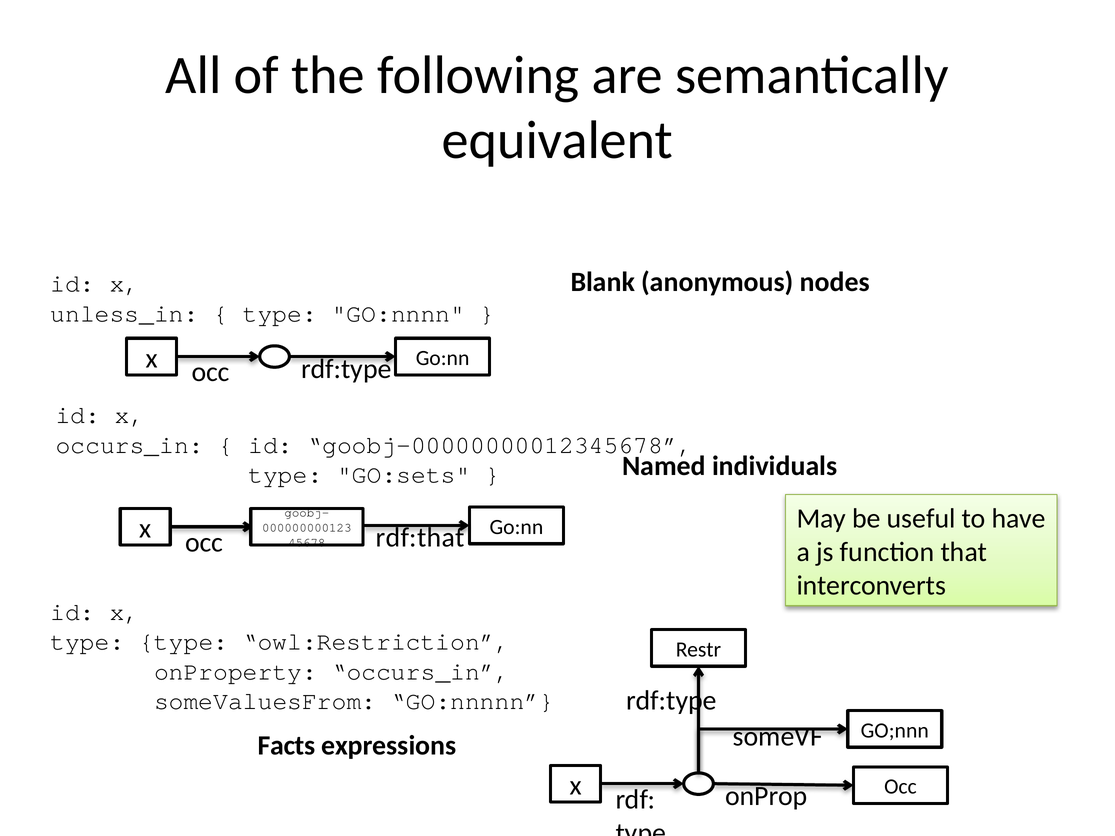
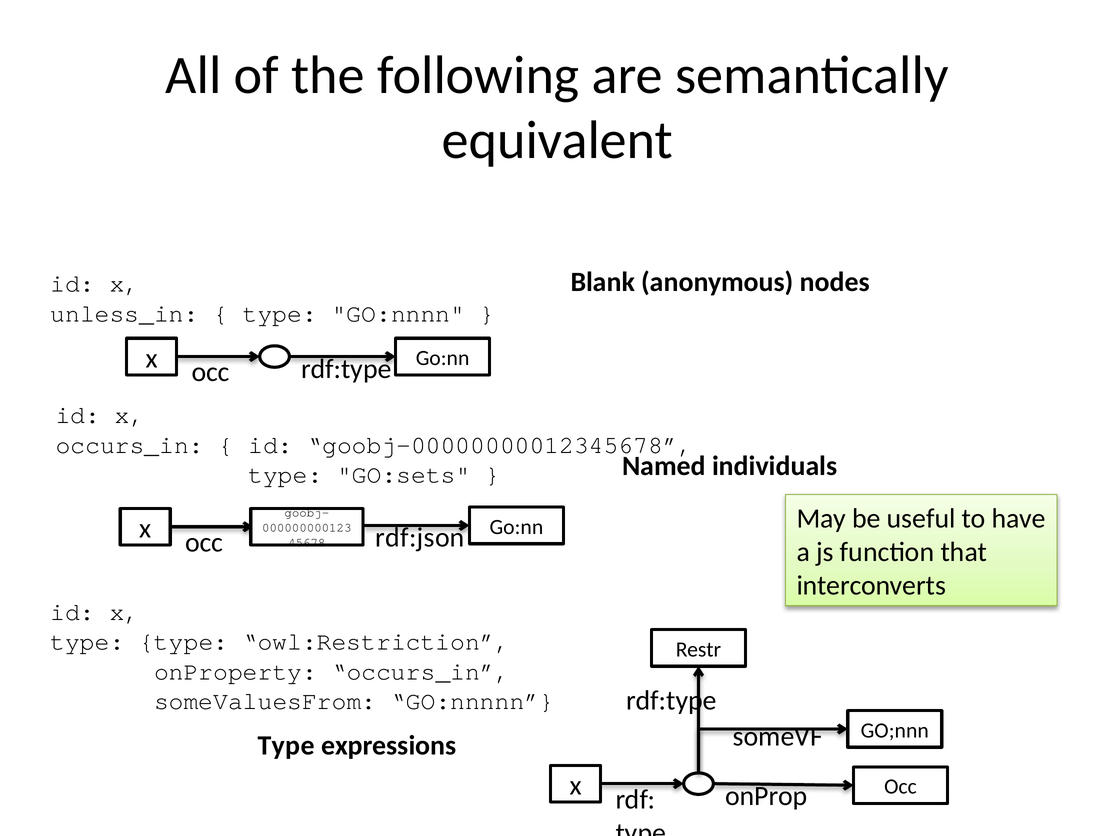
rdf:that: rdf:that -> rdf:json
Facts at (287, 746): Facts -> Type
